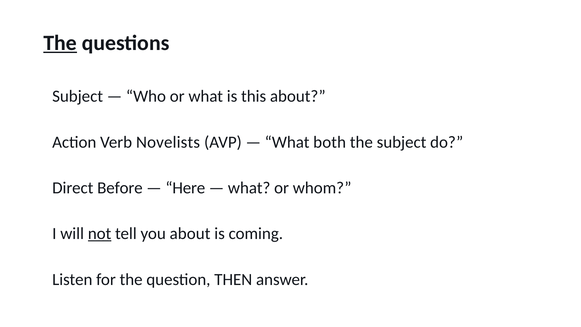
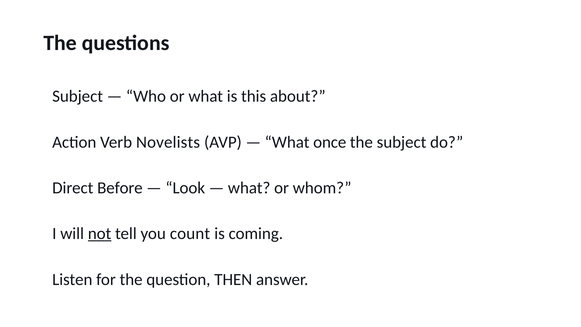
The at (60, 43) underline: present -> none
both: both -> once
Here: Here -> Look
you about: about -> count
